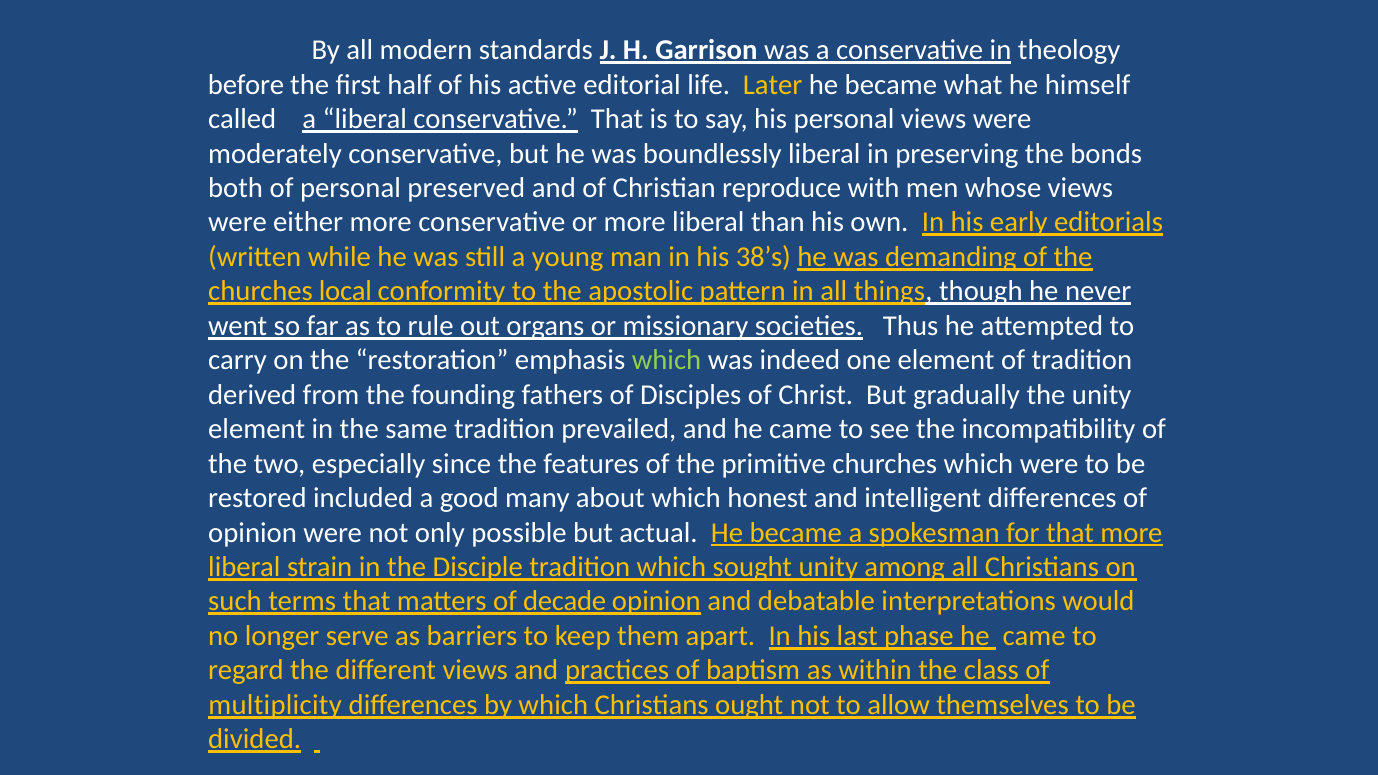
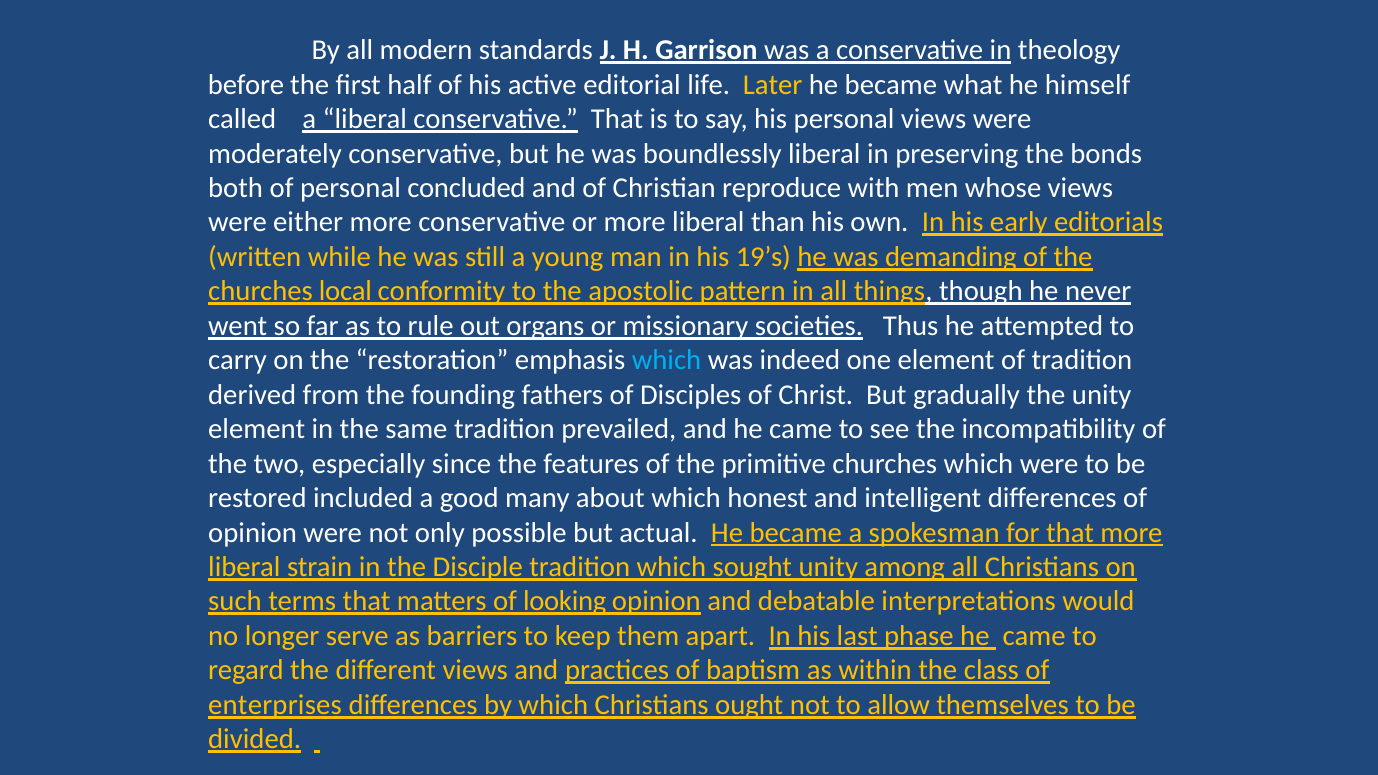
preserved: preserved -> concluded
38’s: 38’s -> 19’s
which at (667, 360) colour: light green -> light blue
decade: decade -> looking
multiplicity: multiplicity -> enterprises
